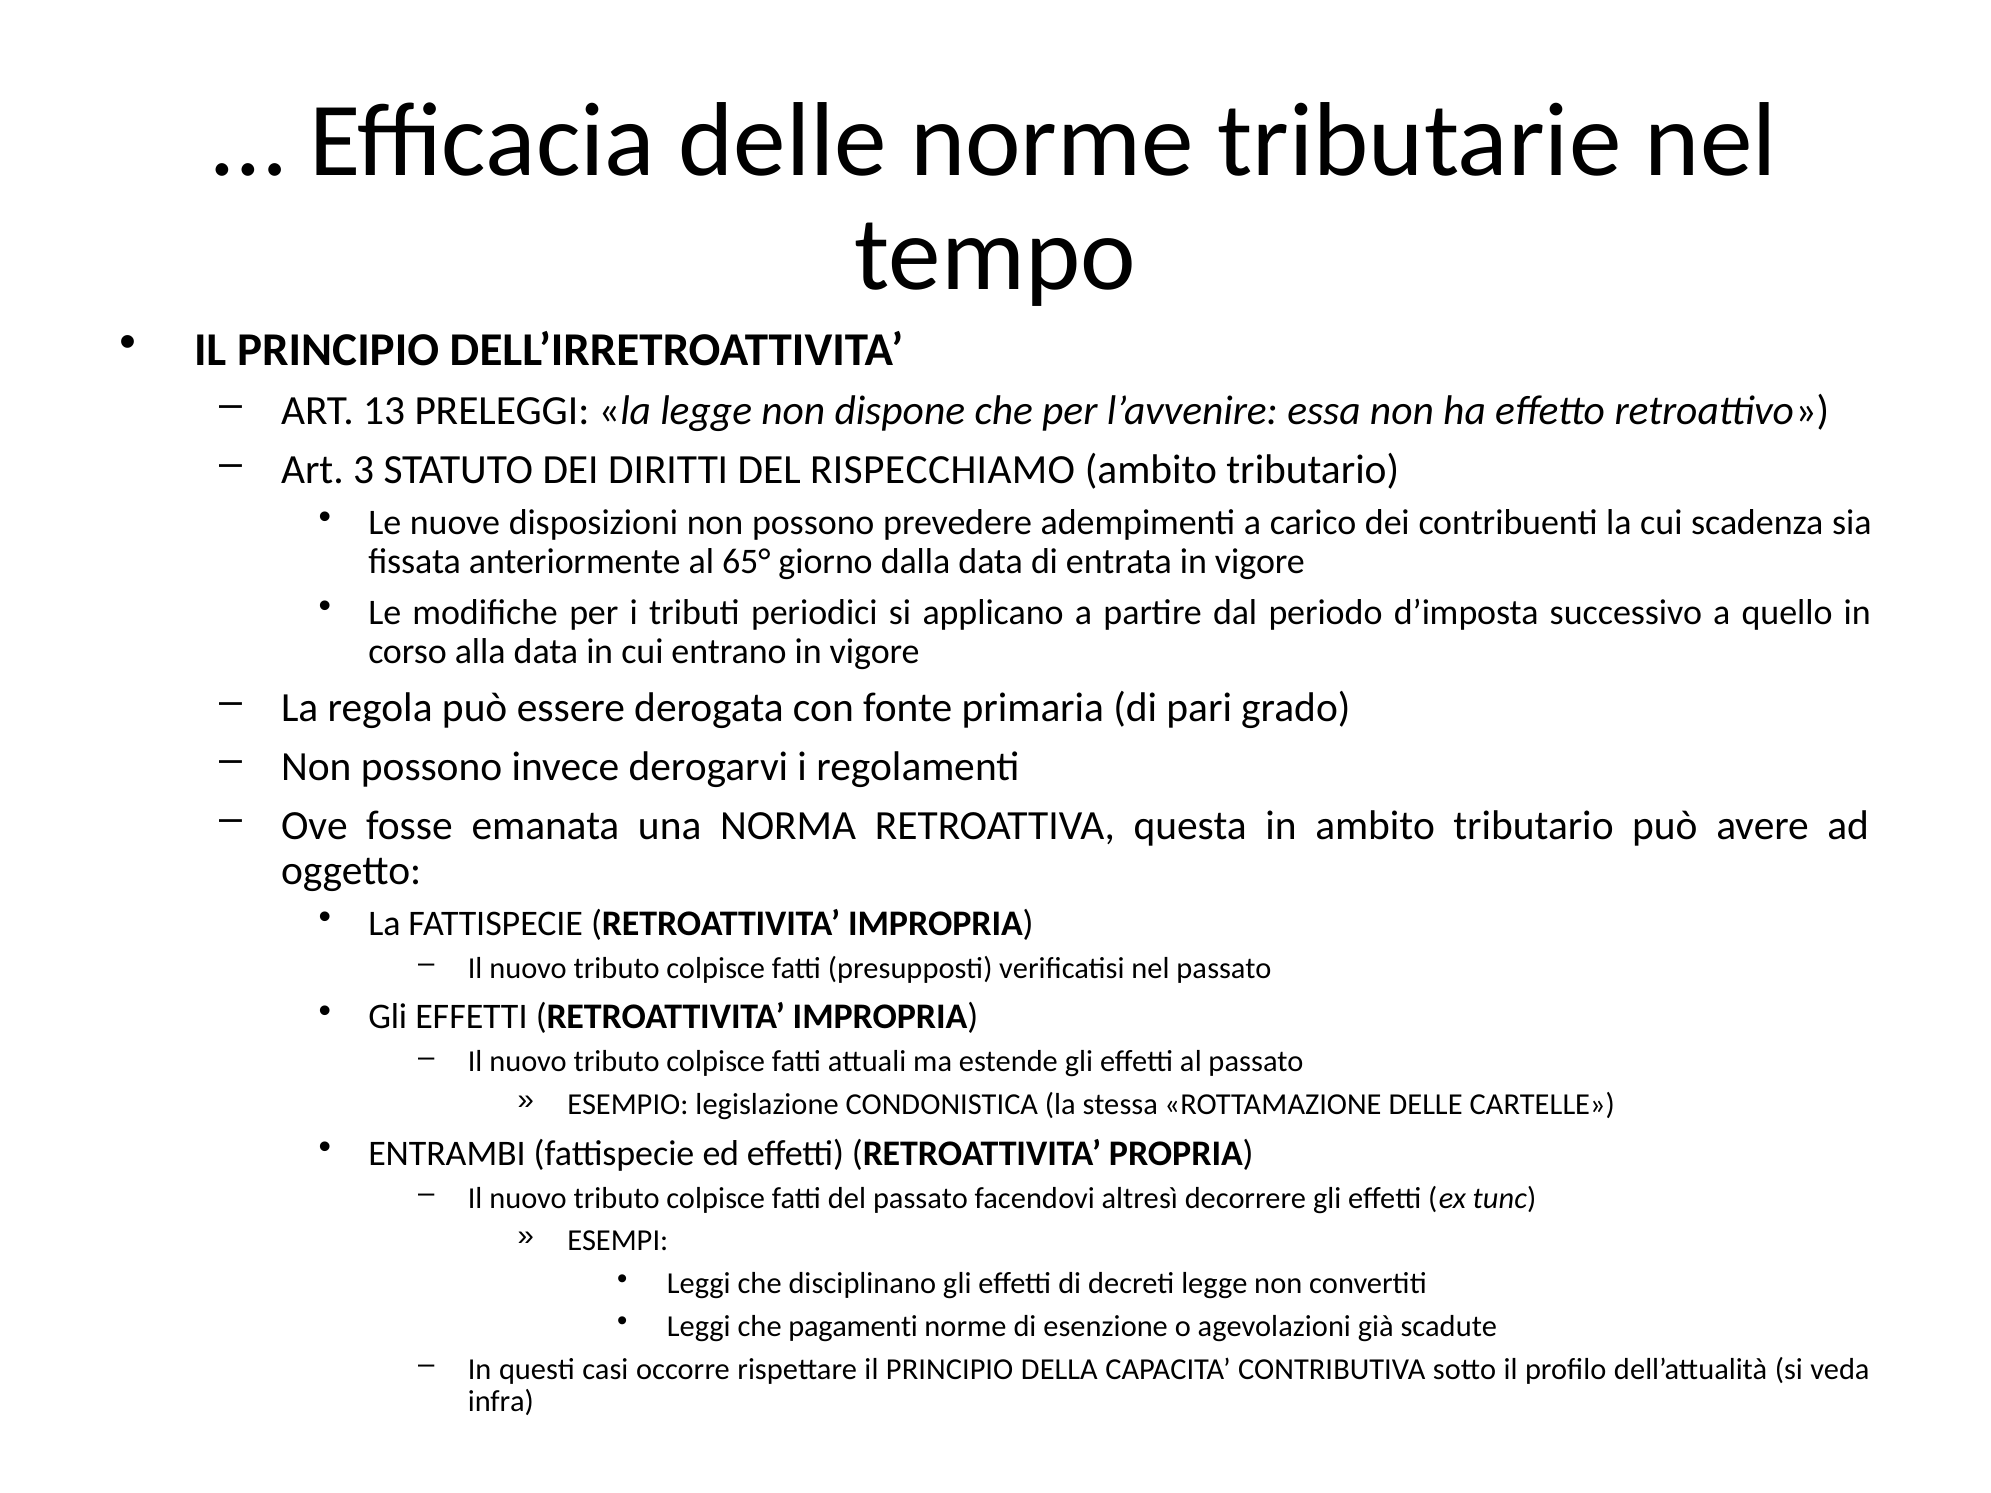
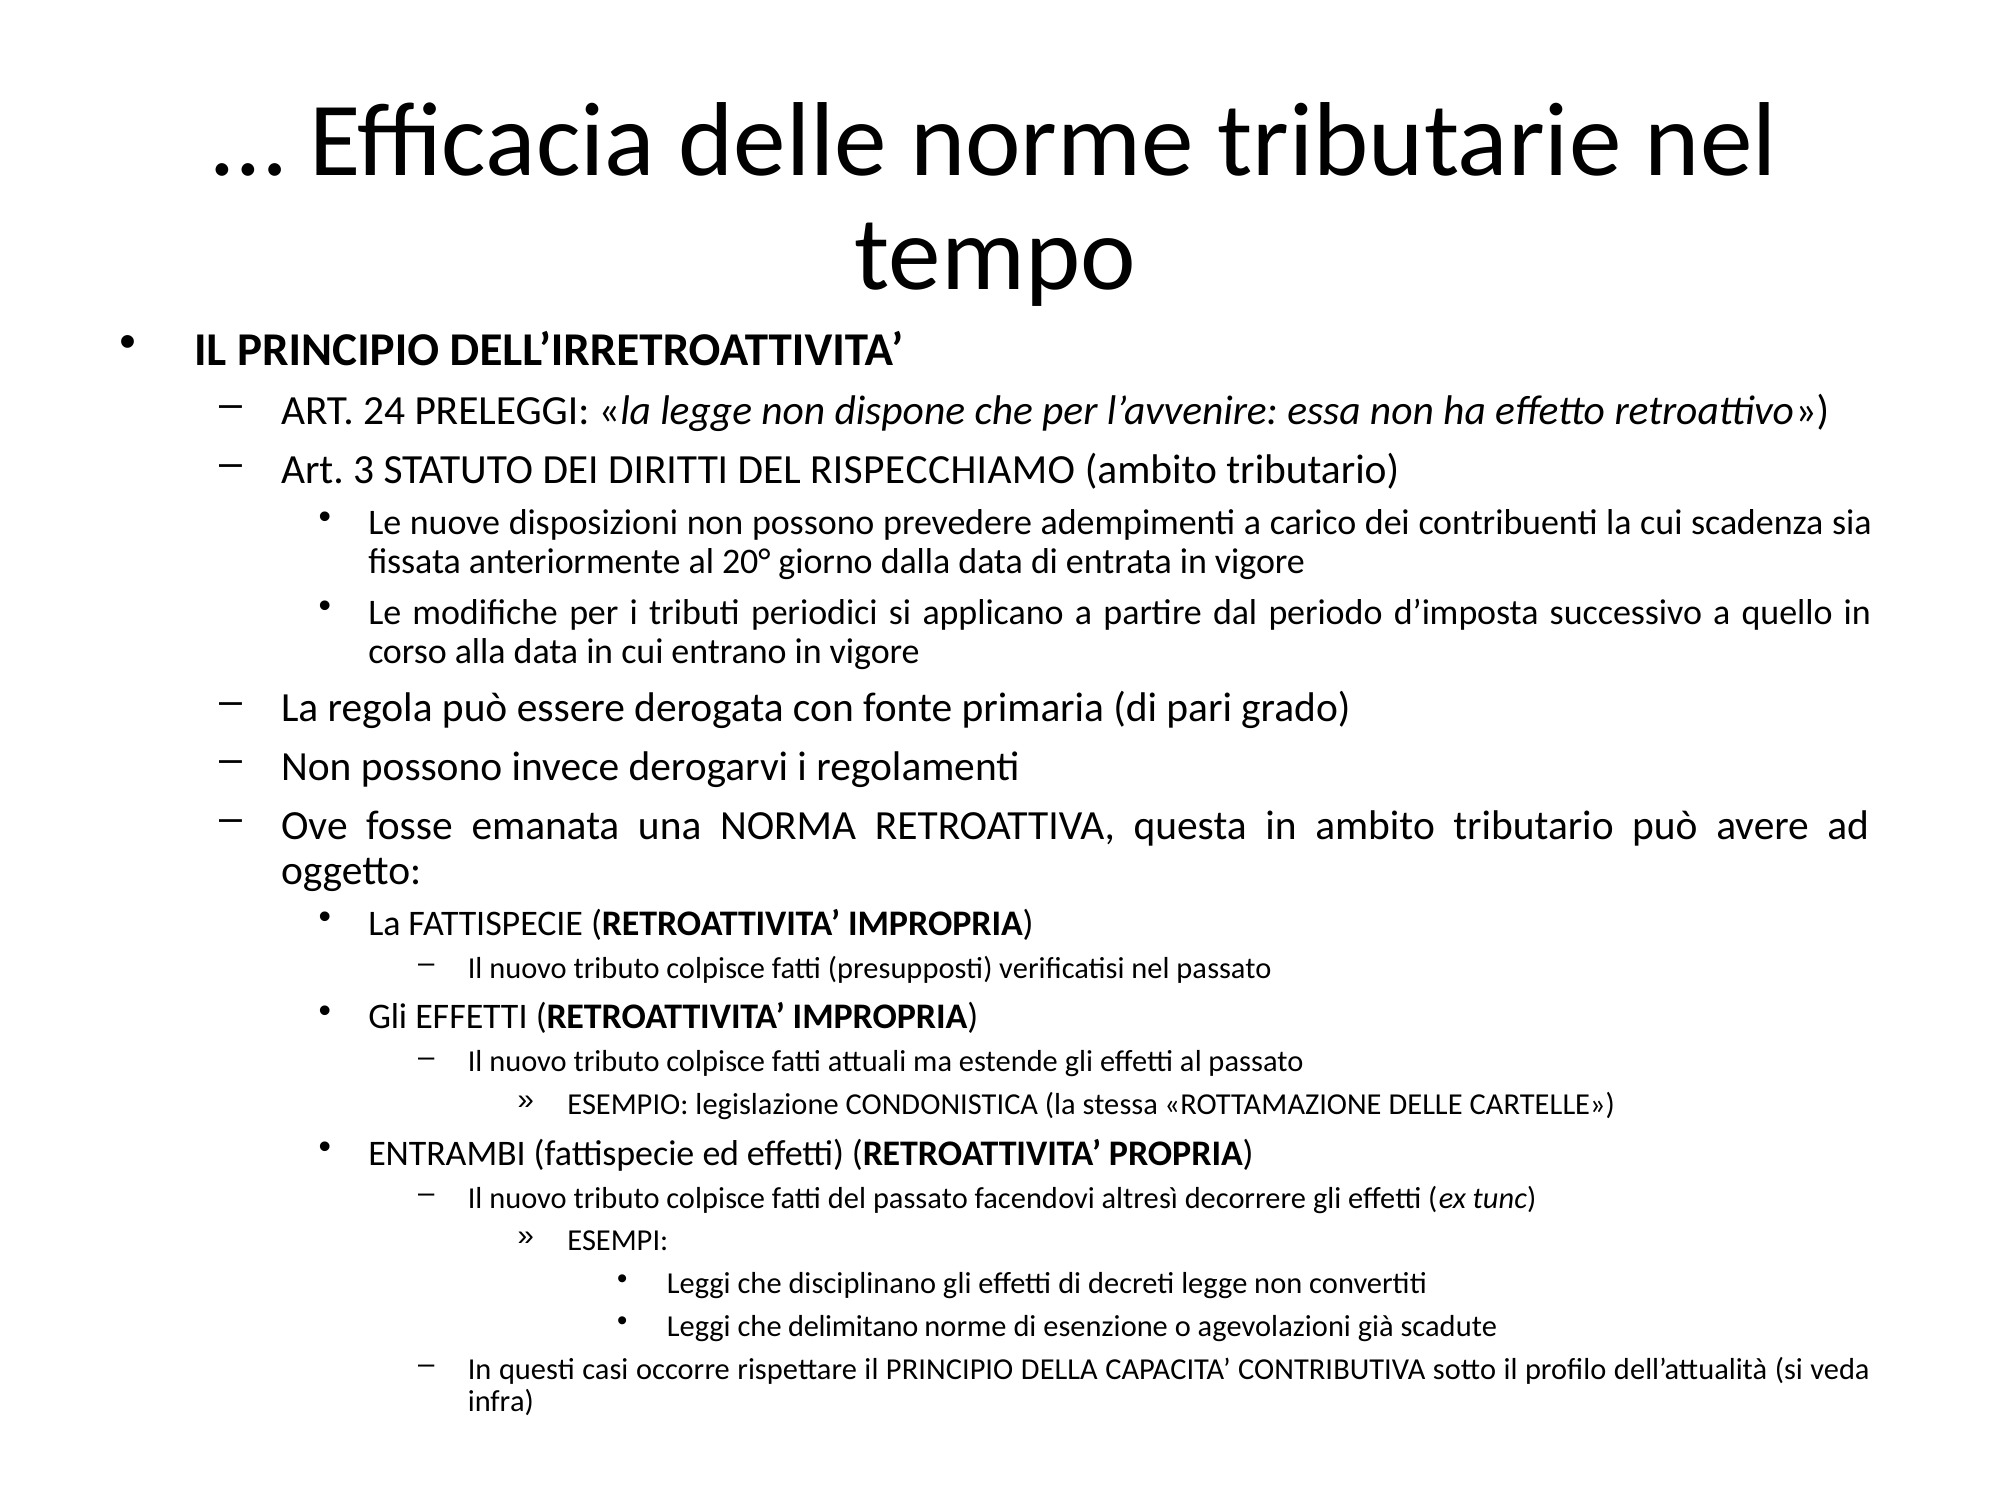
13: 13 -> 24
65°: 65° -> 20°
pagamenti: pagamenti -> delimitano
